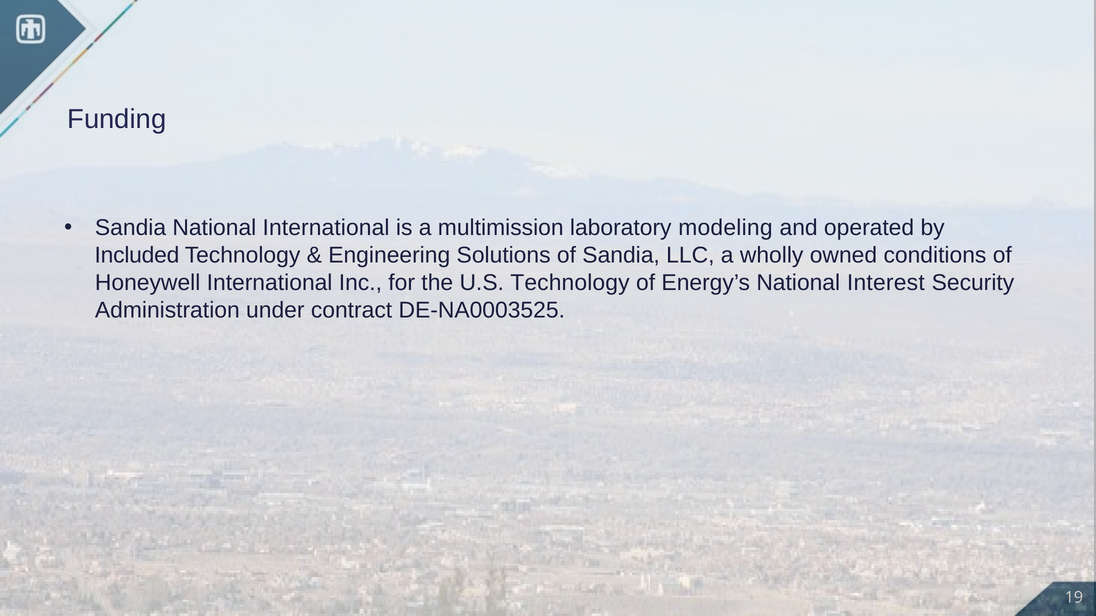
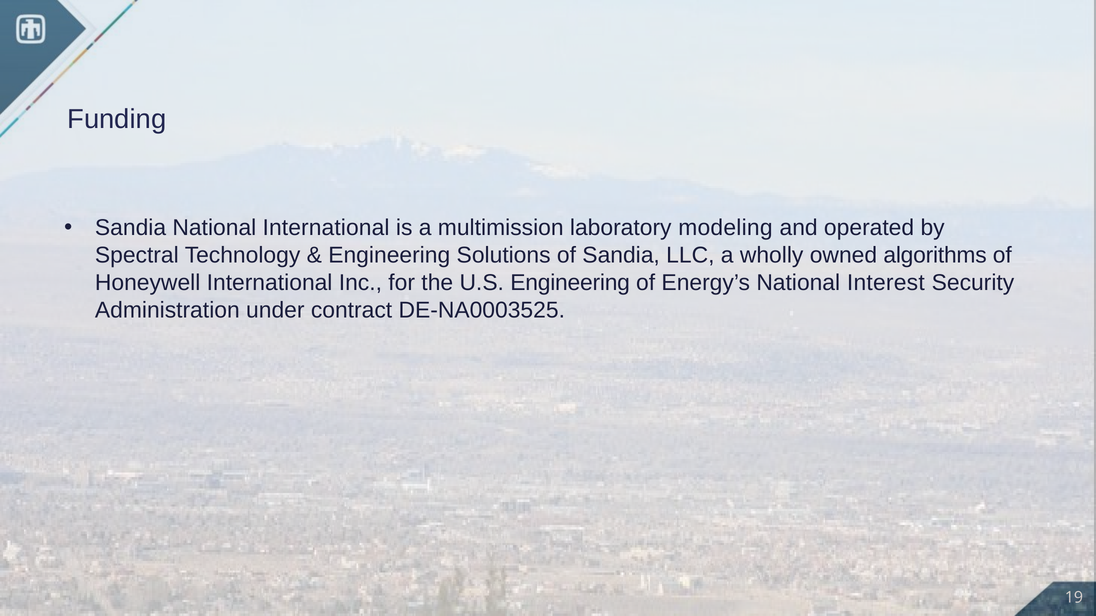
Included: Included -> Spectral
conditions: conditions -> algorithms
U.S Technology: Technology -> Engineering
